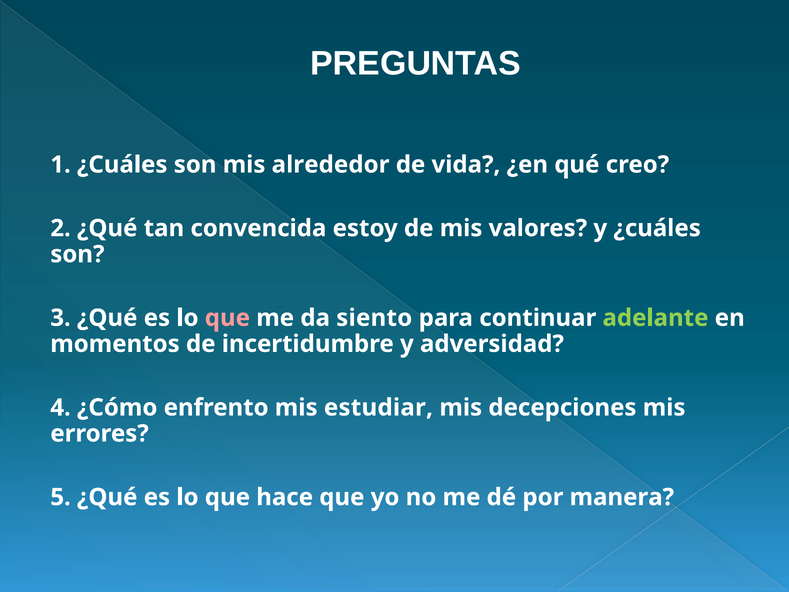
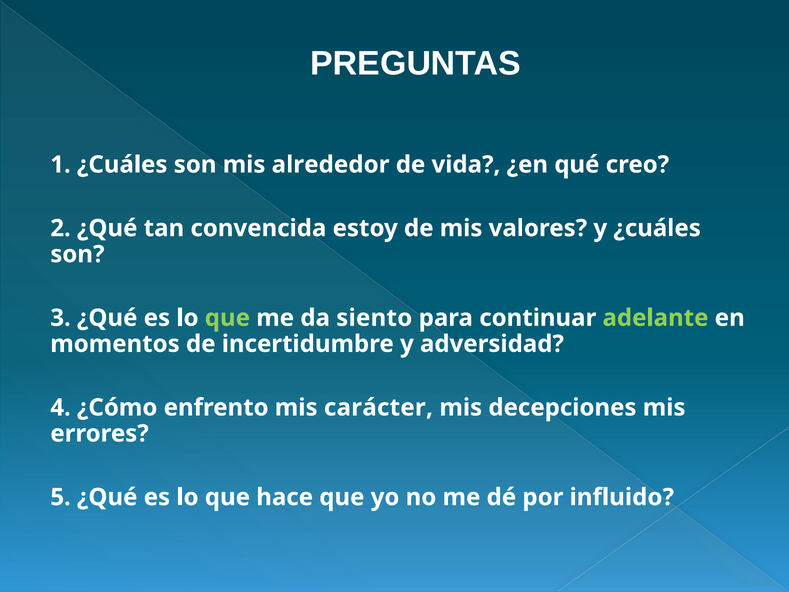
que at (227, 318) colour: pink -> light green
estudiar: estudiar -> carácter
manera: manera -> influido
